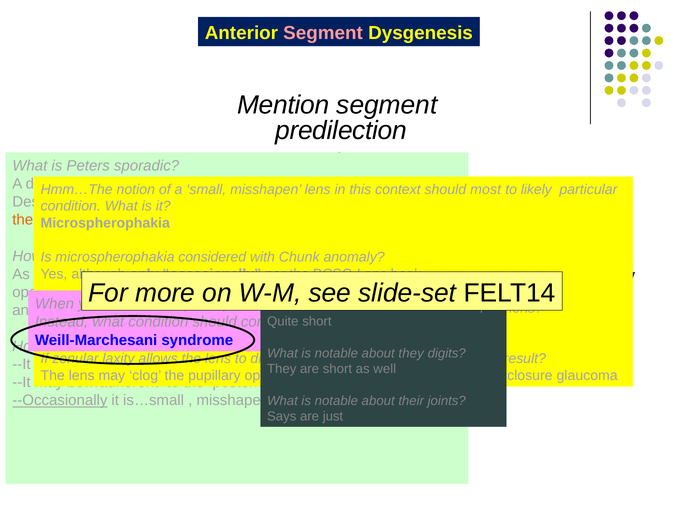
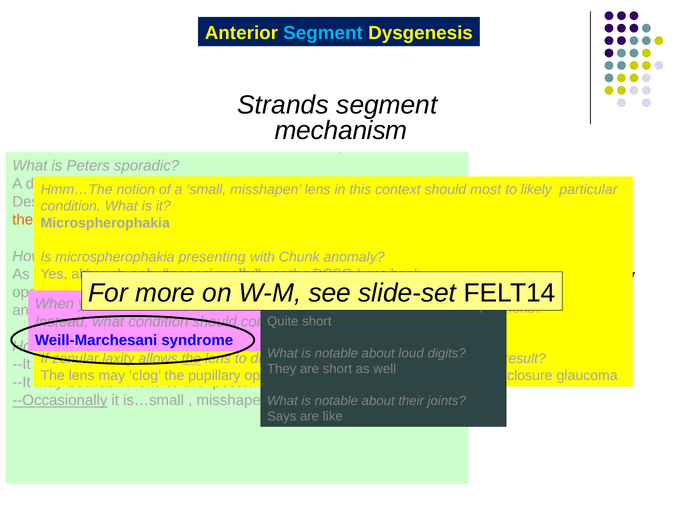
Segment at (323, 33) colour: pink -> light blue
Mention: Mention -> Strands
predilection: predilection -> mechanism
considered: considered -> presenting
they at (411, 354): they -> loud
the at (191, 359) underline: none -> present
just: just -> like
